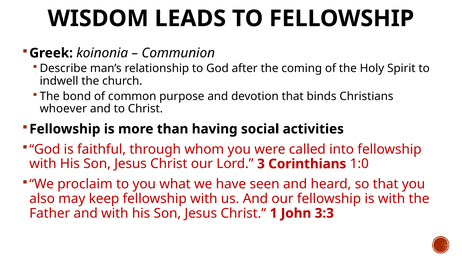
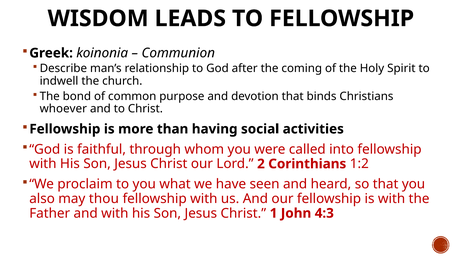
3: 3 -> 2
1:0: 1:0 -> 1:2
keep: keep -> thou
3:3: 3:3 -> 4:3
